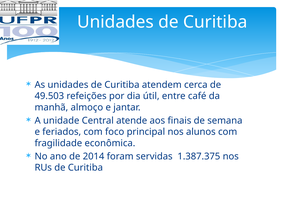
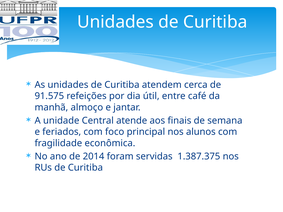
49.503: 49.503 -> 91.575
